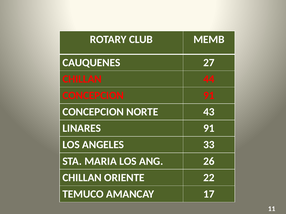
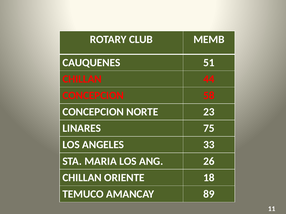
27: 27 -> 51
CONCEPCION 91: 91 -> 58
43: 43 -> 23
LINARES 91: 91 -> 75
22: 22 -> 18
17: 17 -> 89
